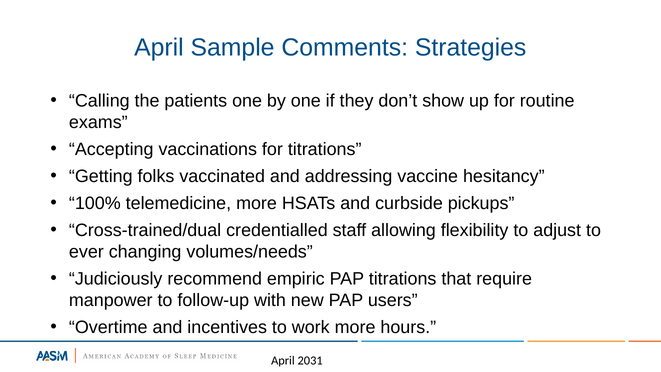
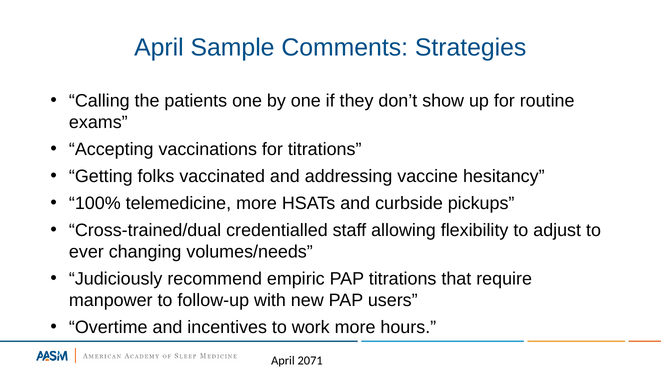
2031: 2031 -> 2071
